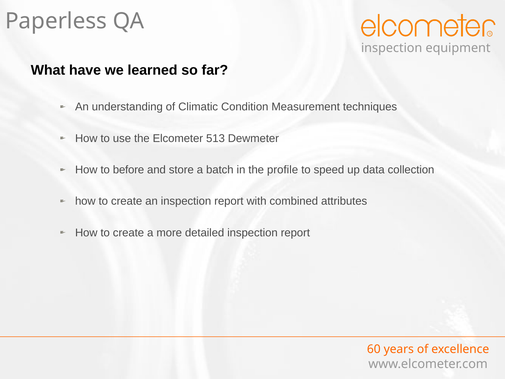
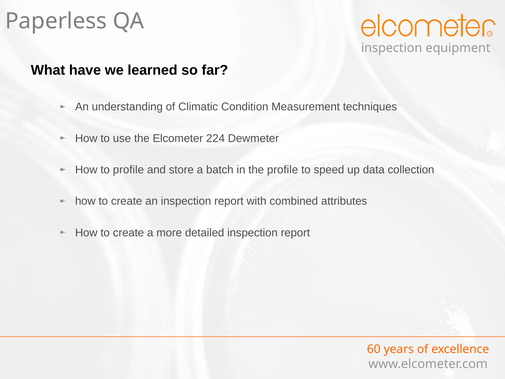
513: 513 -> 224
to before: before -> profile
